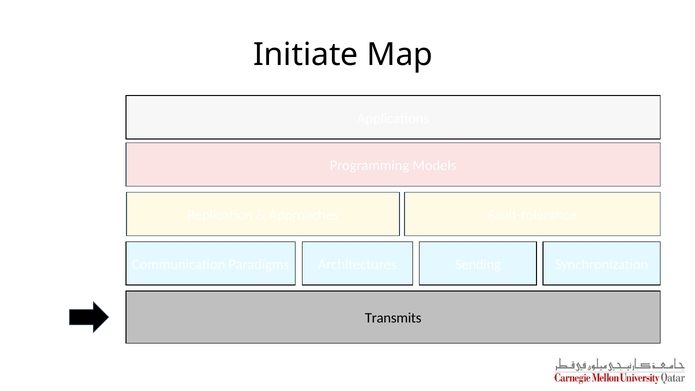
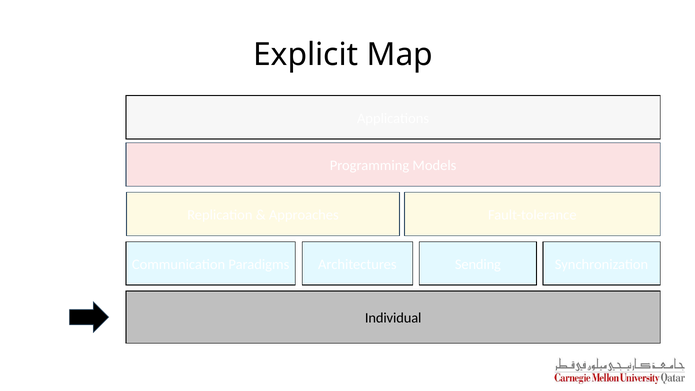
Initiate: Initiate -> Explicit
Transmits: Transmits -> Individual
